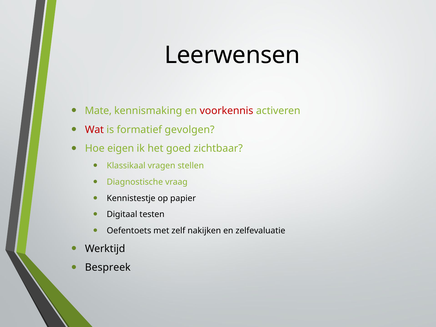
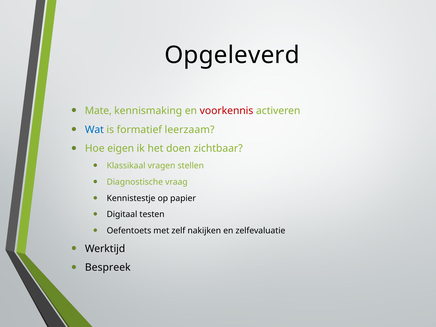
Leerwensen: Leerwensen -> Opgeleverd
Wat colour: red -> blue
gevolgen: gevolgen -> leerzaam
goed: goed -> doen
